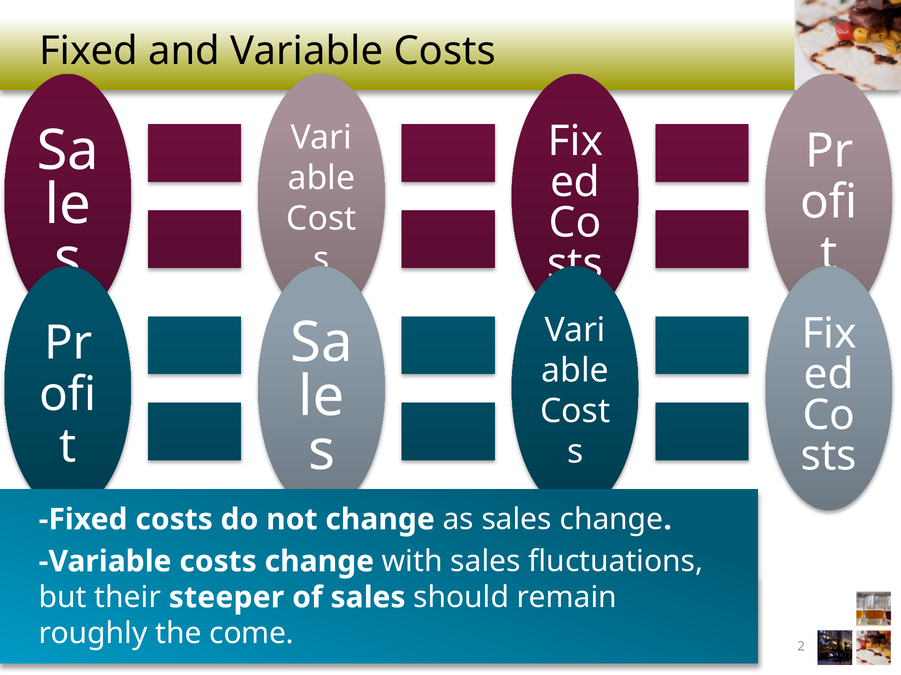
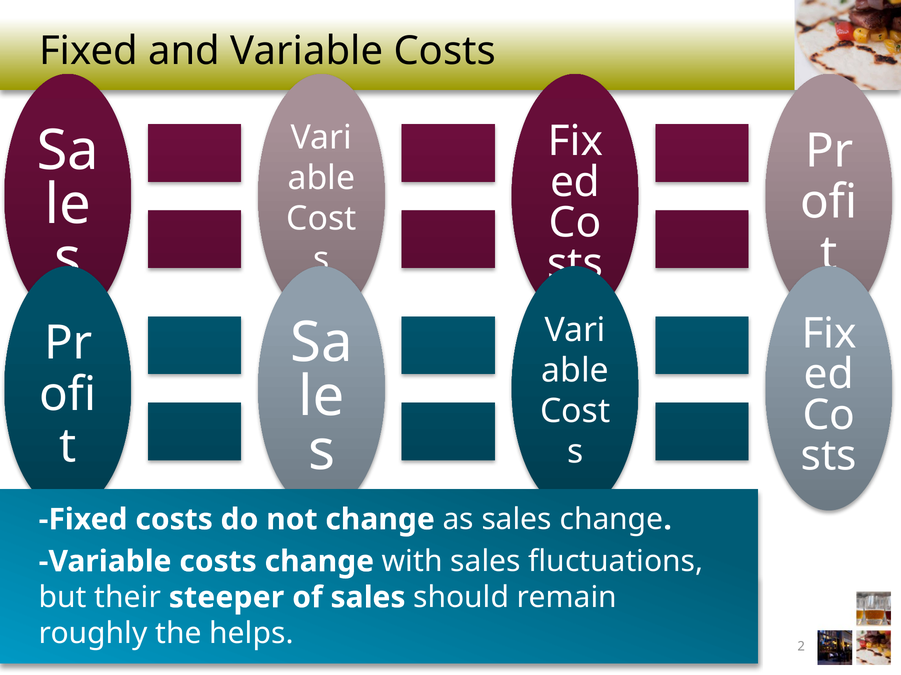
come: come -> helps
